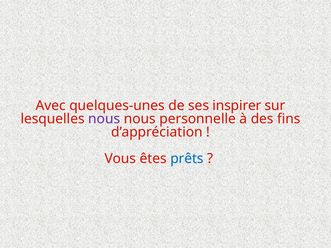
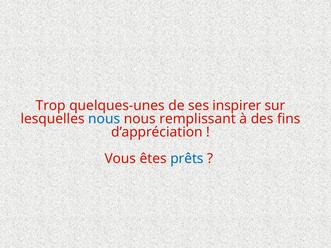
Avec: Avec -> Trop
nous at (104, 119) colour: purple -> blue
personnelle: personnelle -> remplissant
